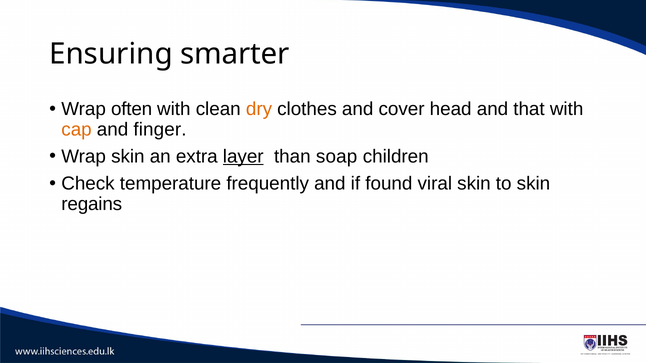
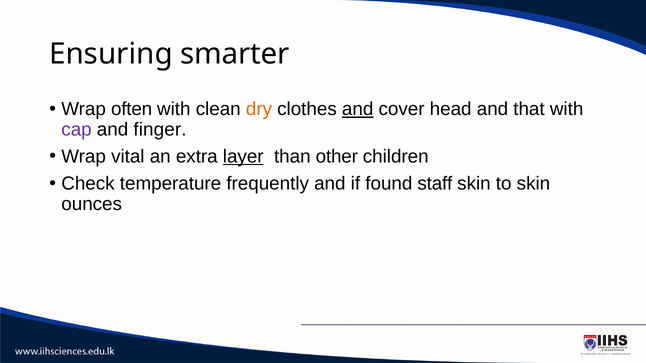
and at (358, 109) underline: none -> present
cap colour: orange -> purple
Wrap skin: skin -> vital
soap: soap -> other
viral: viral -> staff
regains: regains -> ounces
